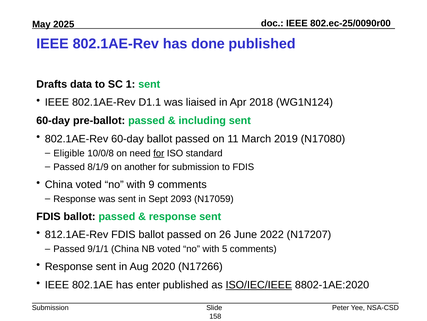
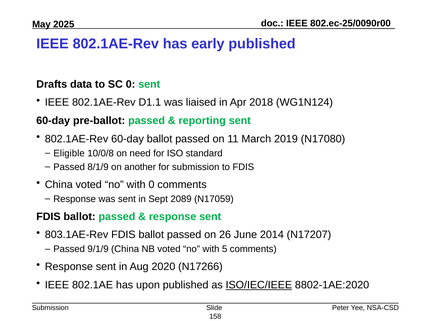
done: done -> early
SC 1: 1 -> 0
including: including -> reporting
for at (159, 153) underline: present -> none
with 9: 9 -> 0
2093: 2093 -> 2089
812.1AE-Rev: 812.1AE-Rev -> 803.1AE-Rev
2022: 2022 -> 2014
9/1/1: 9/1/1 -> 9/1/9
enter: enter -> upon
